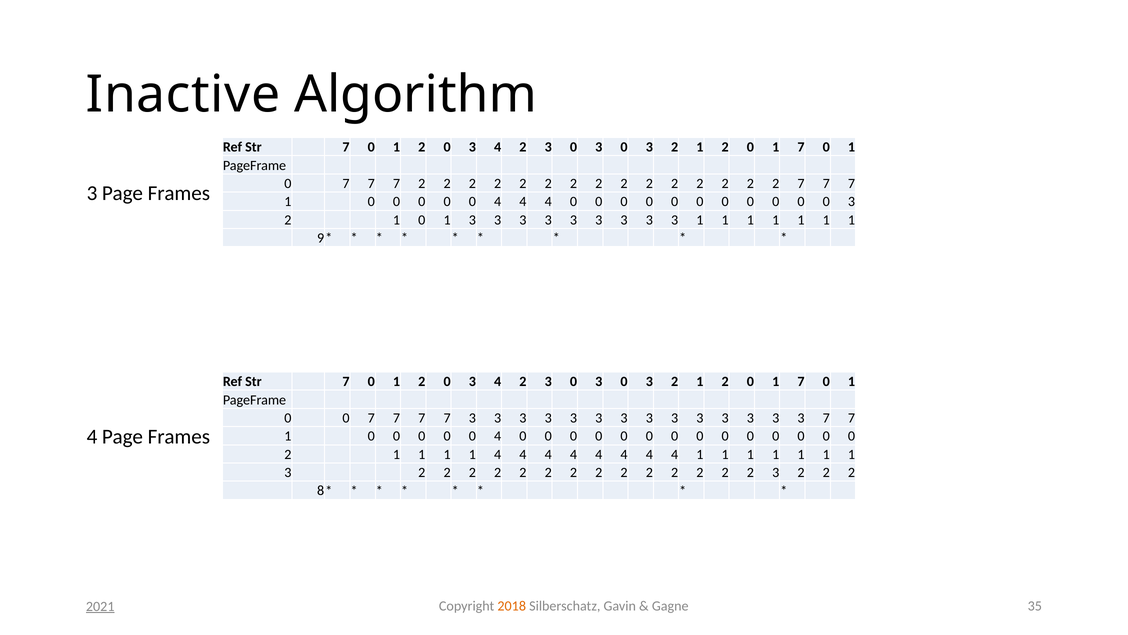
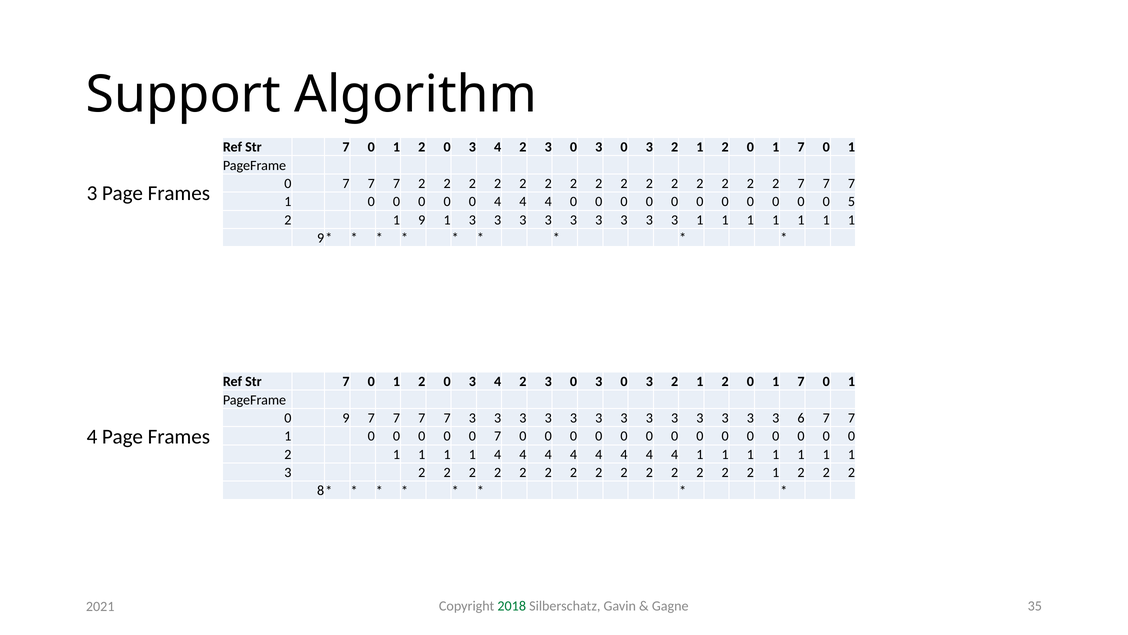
Inactive: Inactive -> Support
0 0 3: 3 -> 5
2 1 0: 0 -> 9
0 at (346, 418): 0 -> 9
3 at (801, 418): 3 -> 6
4 at (498, 436): 4 -> 7
2 2 3: 3 -> 1
2018 colour: orange -> green
2021 underline: present -> none
